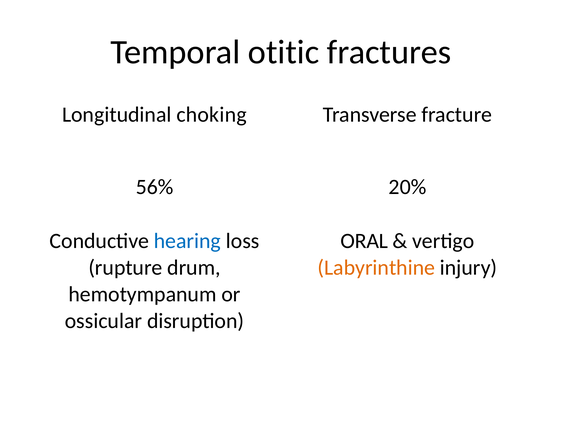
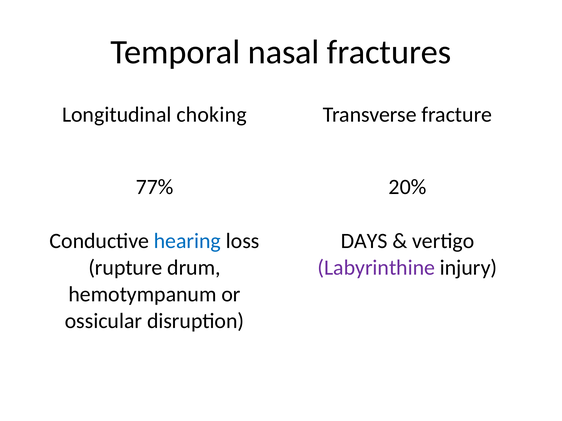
otitic: otitic -> nasal
56%: 56% -> 77%
ORAL: ORAL -> DAYS
Labyrinthine colour: orange -> purple
